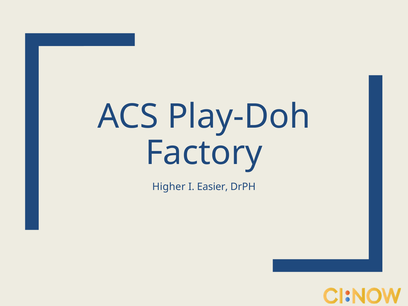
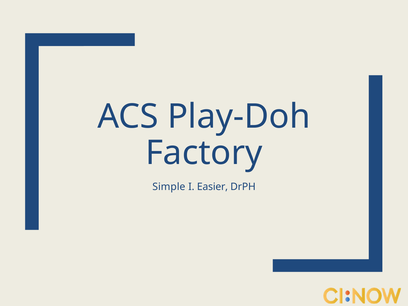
Higher: Higher -> Simple
